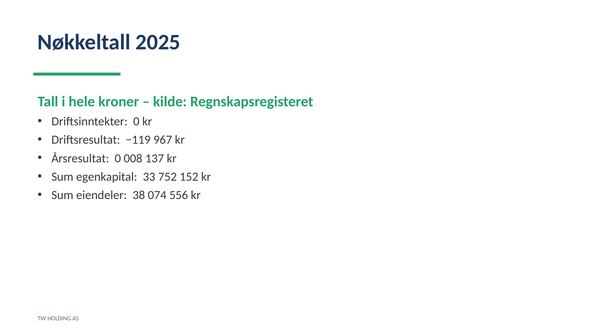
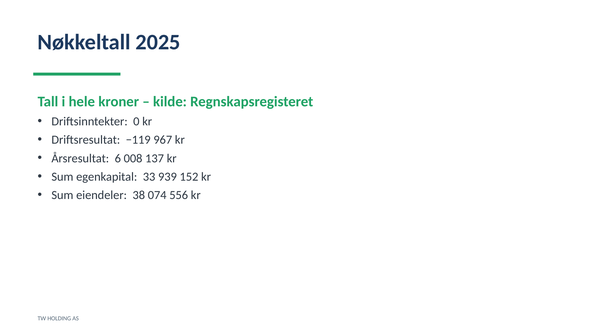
Årsresultat 0: 0 -> 6
752: 752 -> 939
